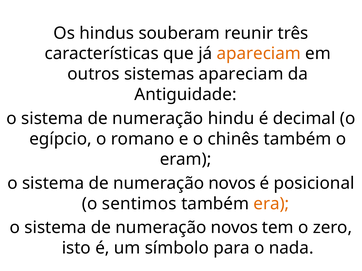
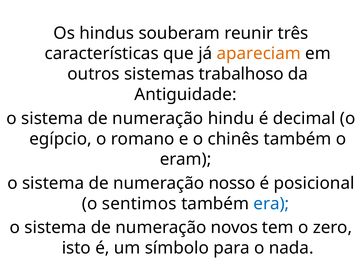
sistemas apareciam: apareciam -> trabalhoso
novos at (232, 184): novos -> nosso
era colour: orange -> blue
